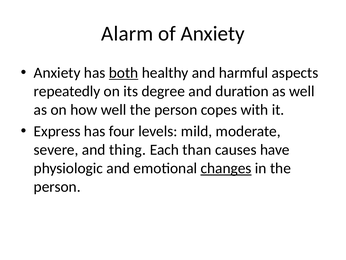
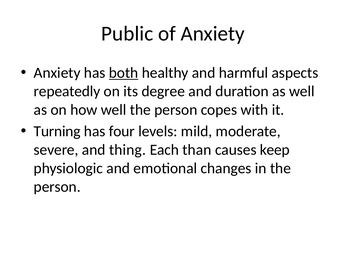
Alarm: Alarm -> Public
Express: Express -> Turning
have: have -> keep
changes underline: present -> none
